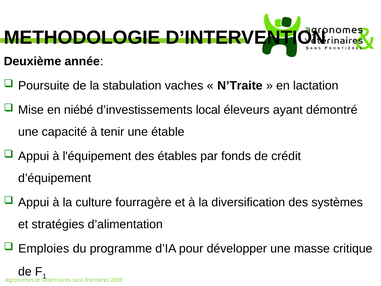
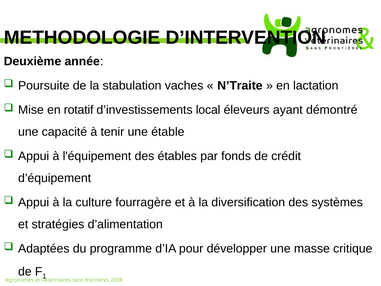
niébé: niébé -> rotatif
Emploies: Emploies -> Adaptées
